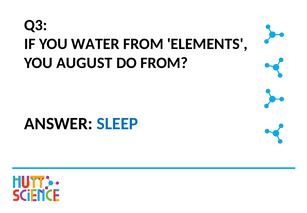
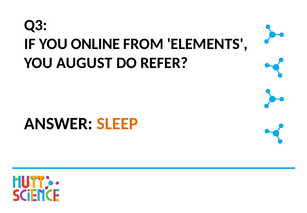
WATER: WATER -> ONLINE
DO FROM: FROM -> REFER
SLEEP colour: blue -> orange
